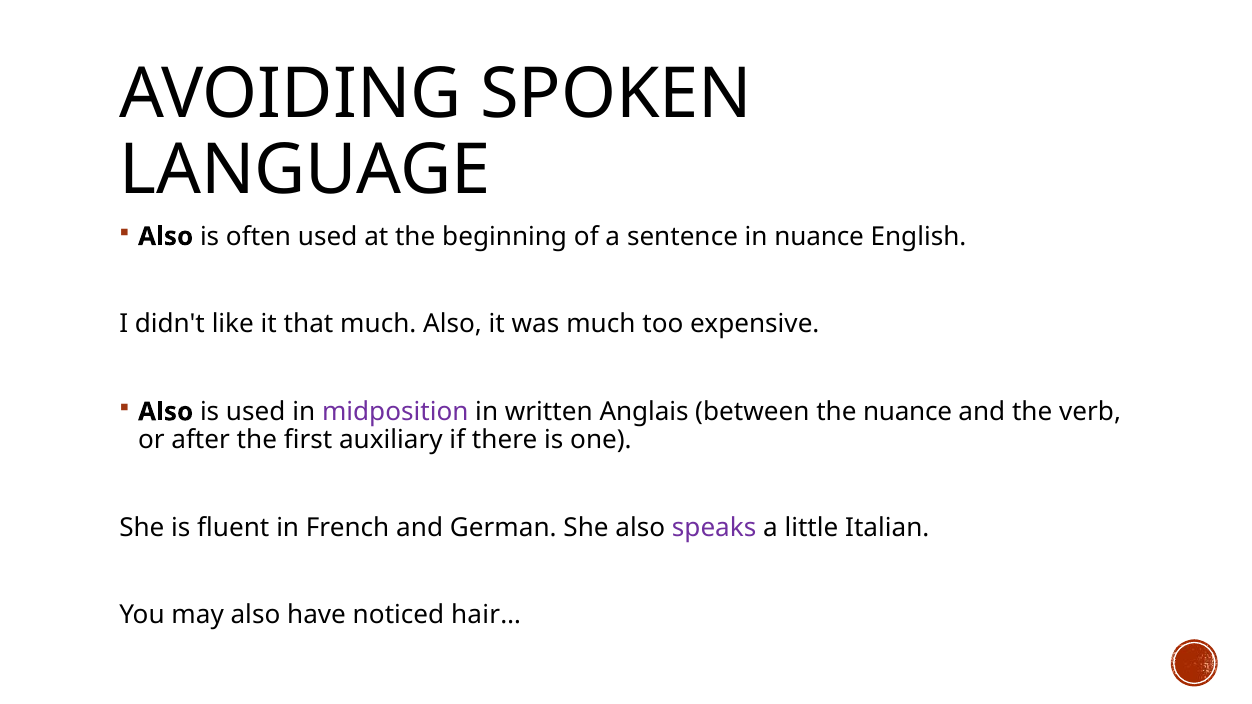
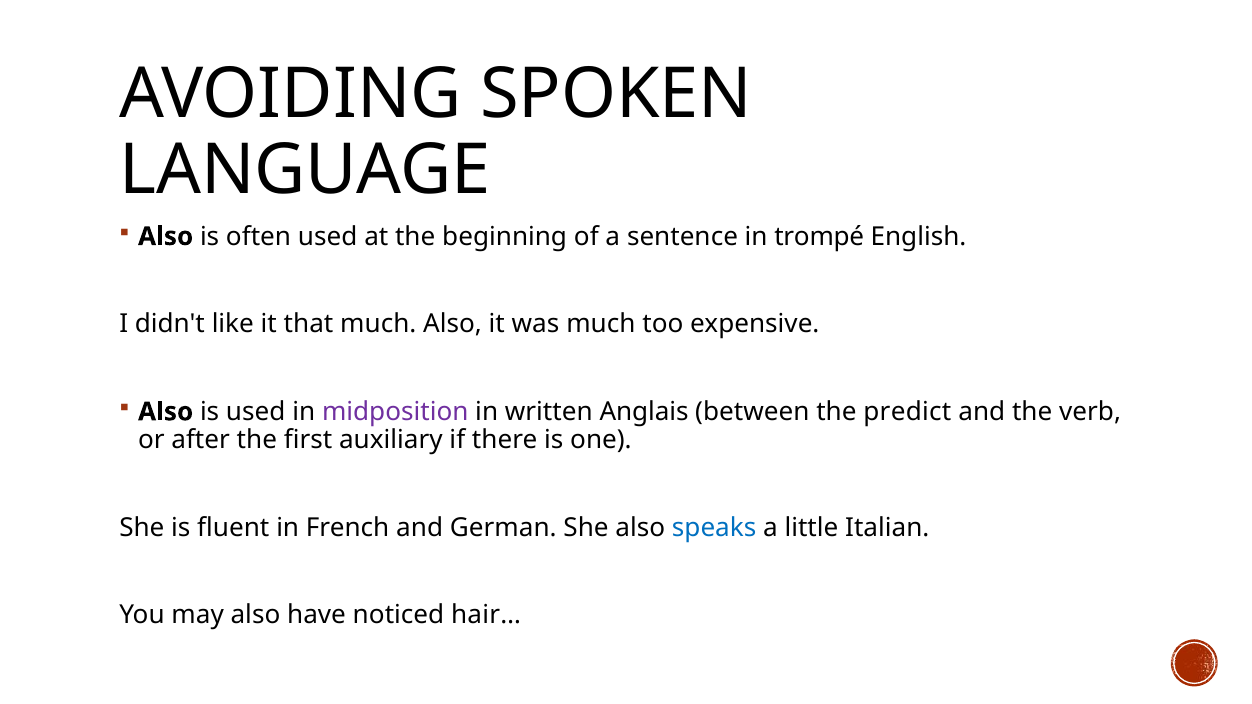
in nuance: nuance -> trompé
the nuance: nuance -> predict
speaks colour: purple -> blue
